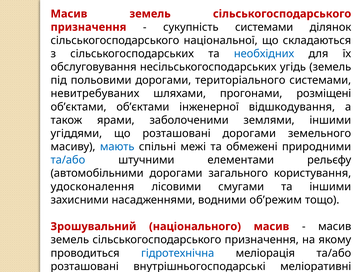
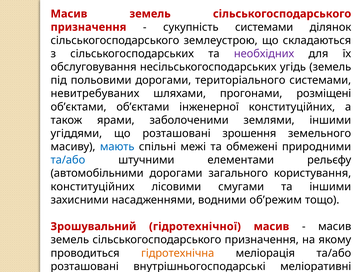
національної: національної -> землеустрою
необхідних colour: blue -> purple
інженерної відшкодування: відшкодування -> конституційних
розташовані дорогами: дорогами -> зрошення
удосконалення at (92, 186): удосконалення -> конституційних
національного: національного -> гідротехнічної
гідротехнічна colour: blue -> orange
